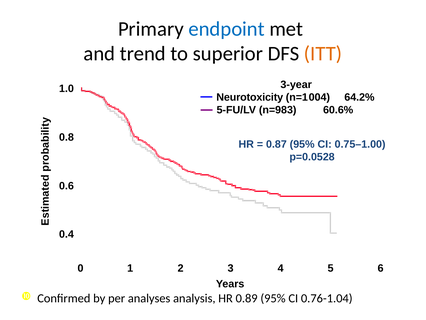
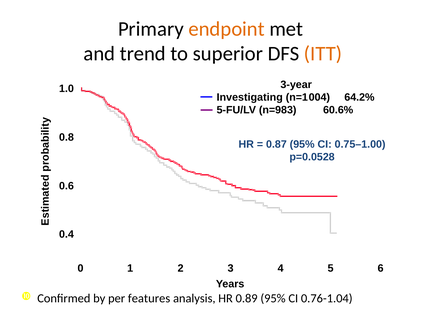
endpoint colour: blue -> orange
Neurotoxicity: Neurotoxicity -> Investigating
analyses: analyses -> features
